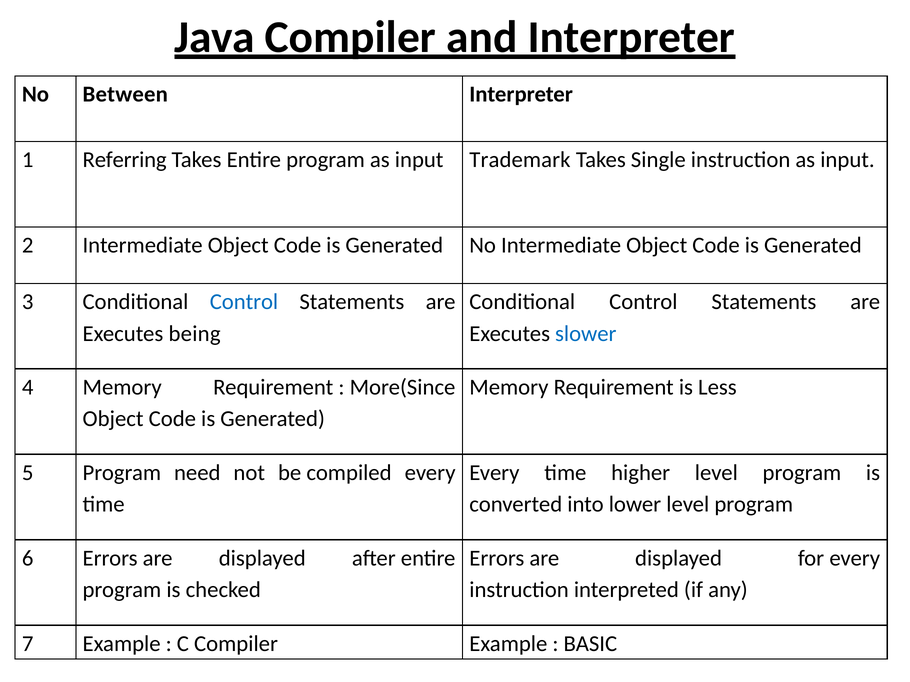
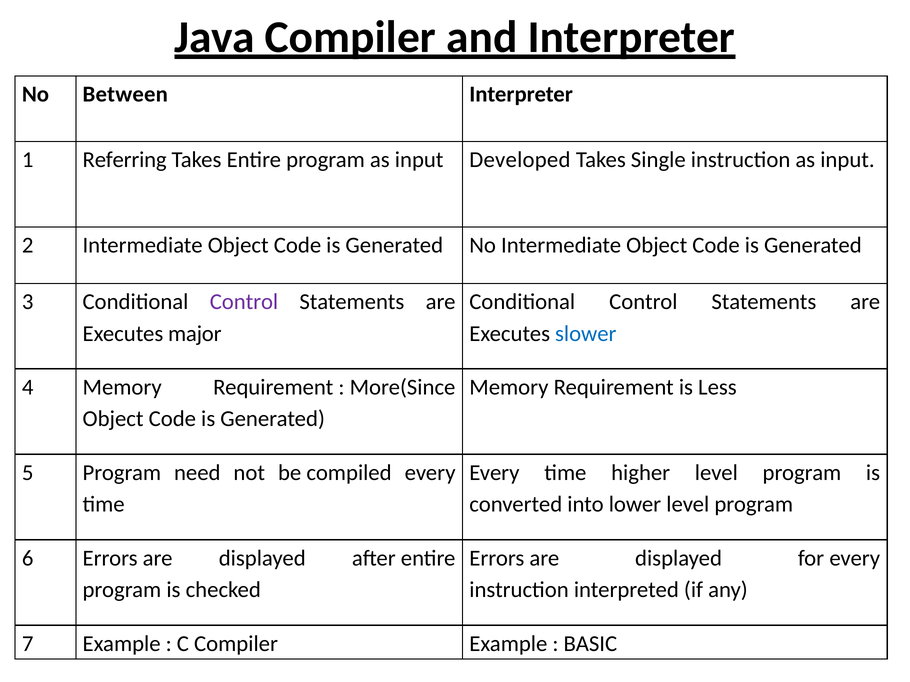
Trademark: Trademark -> Developed
Control at (244, 302) colour: blue -> purple
being: being -> major
